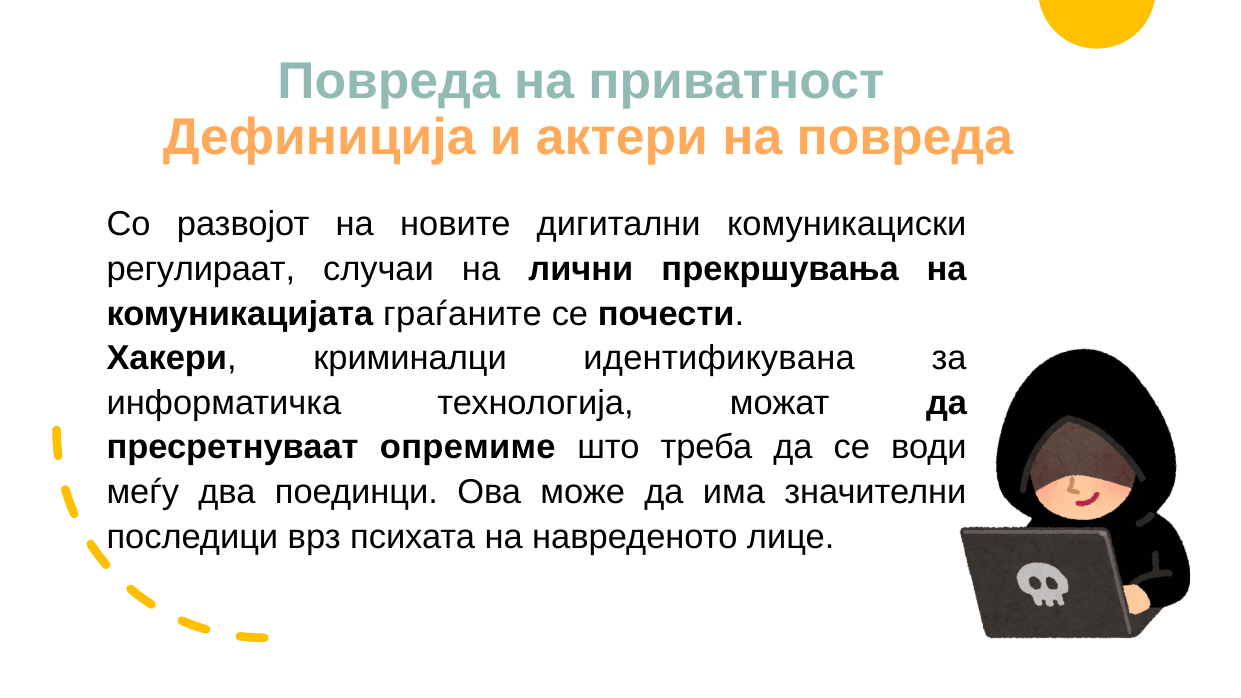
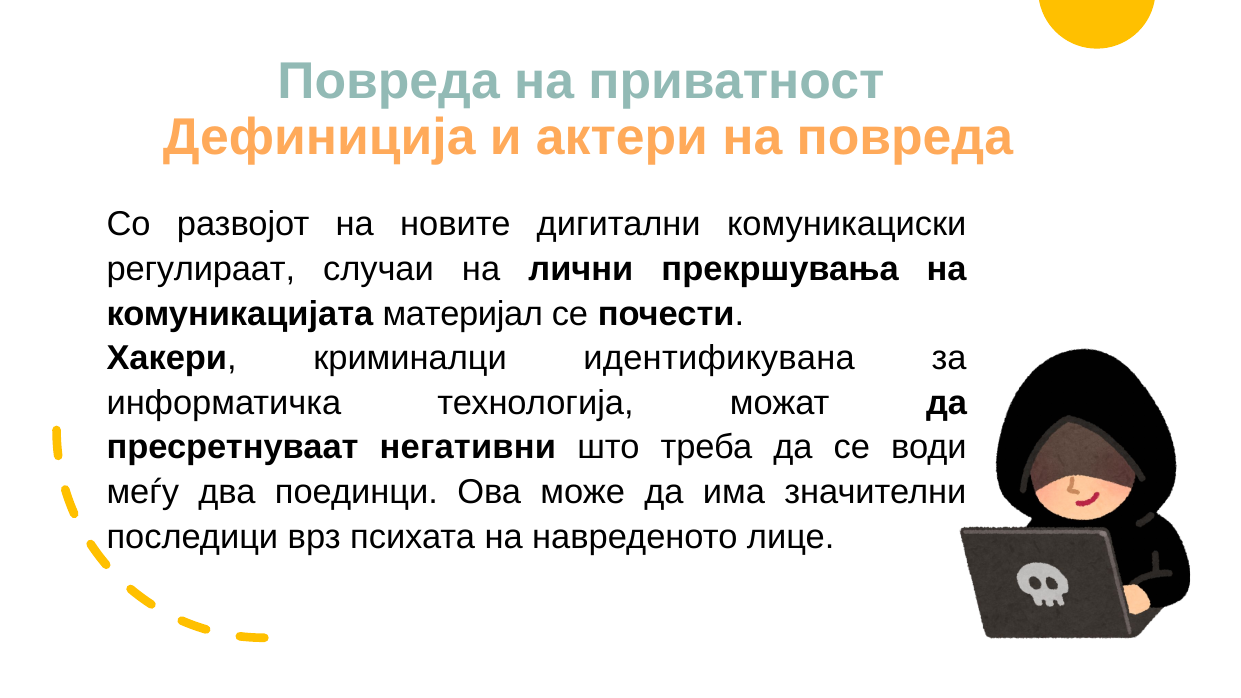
граѓаните: граѓаните -> материјал
опремиме: опремиме -> негативни
